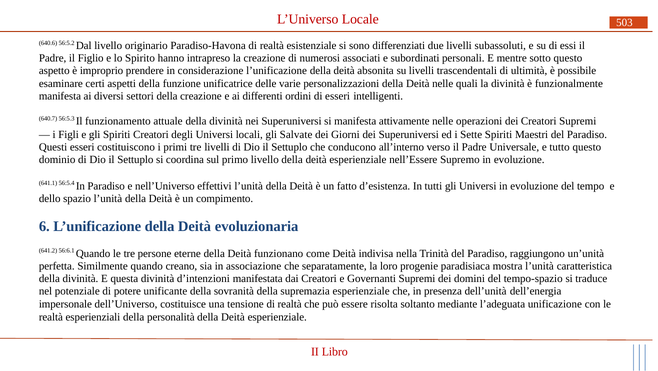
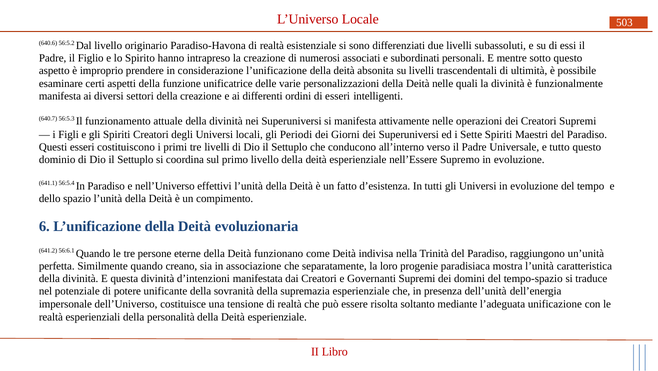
Salvate: Salvate -> Periodi
